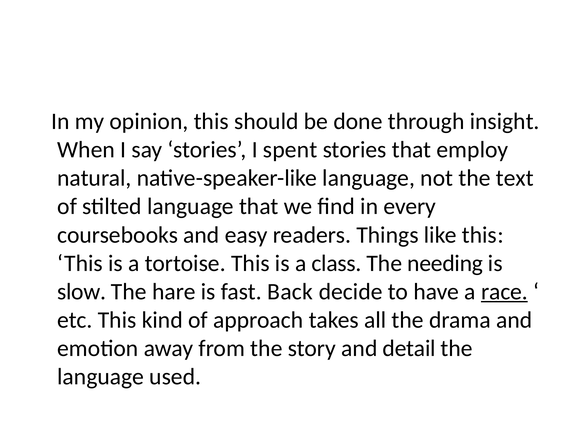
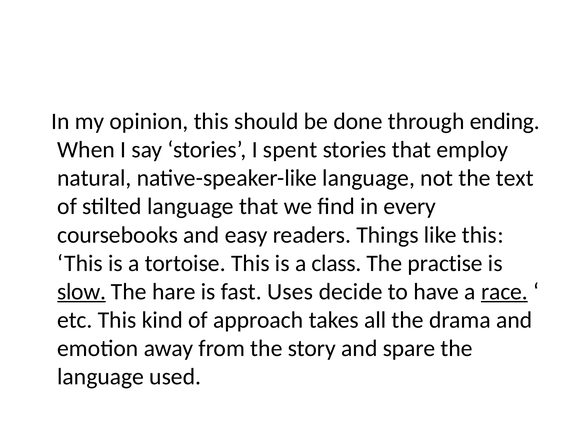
insight: insight -> ending
needing: needing -> practise
slow underline: none -> present
Back: Back -> Uses
detail: detail -> spare
